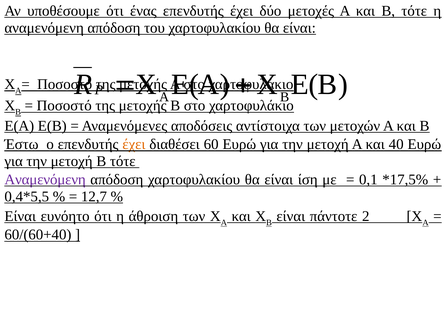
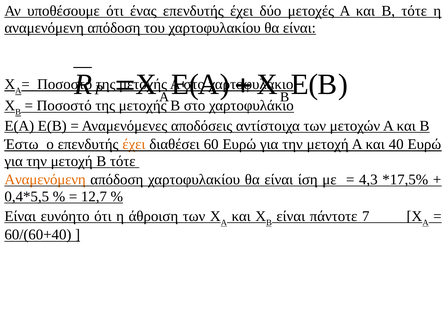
Αναμενόμενη at (45, 180) colour: purple -> orange
0,1: 0,1 -> 4,3
2: 2 -> 7
